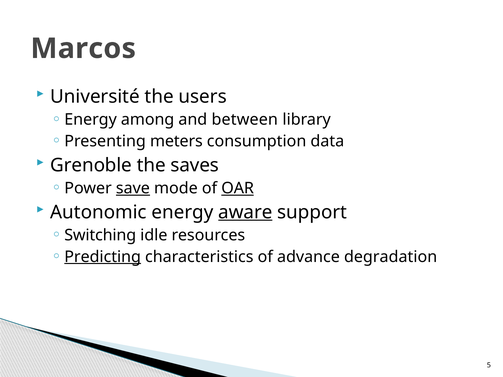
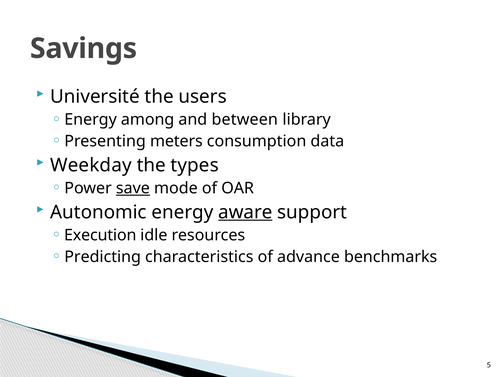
Marcos: Marcos -> Savings
Grenoble: Grenoble -> Weekday
saves: saves -> types
OAR underline: present -> none
Switching: Switching -> Execution
Predicting underline: present -> none
degradation: degradation -> benchmarks
